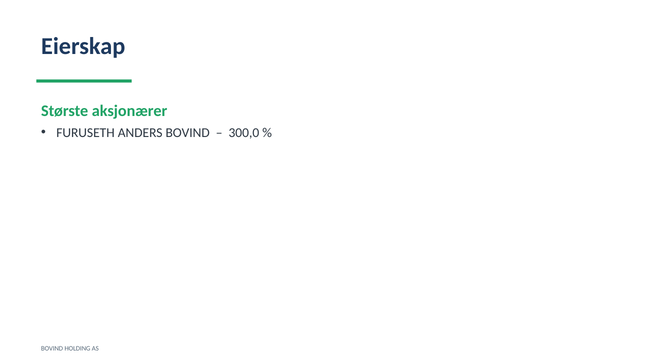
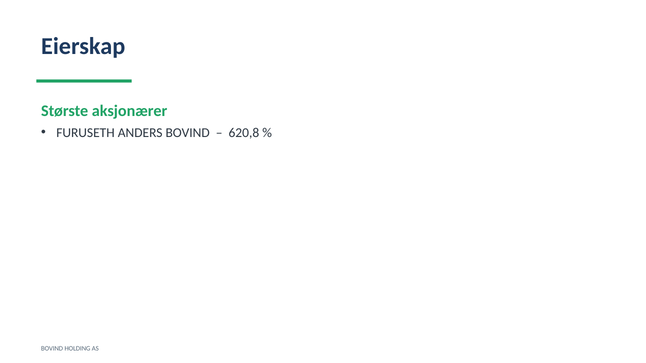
300,0: 300,0 -> 620,8
